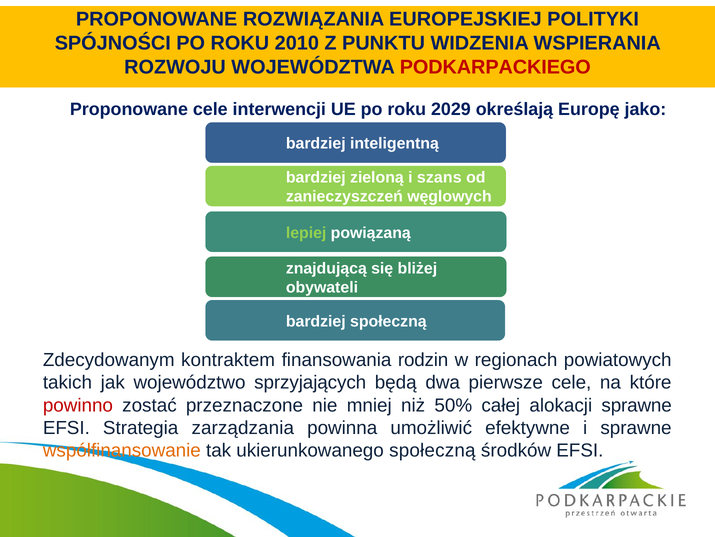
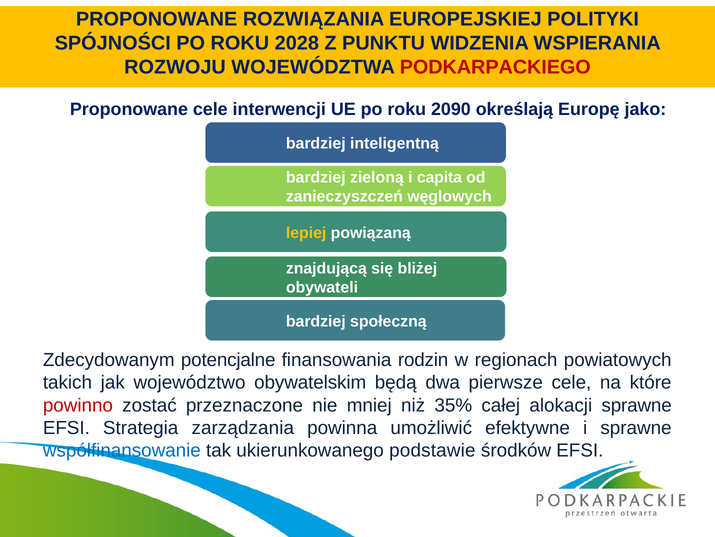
2010: 2010 -> 2028
2029: 2029 -> 2090
szans: szans -> capita
lepiej colour: light green -> yellow
kontraktem: kontraktem -> potencjalne
sprzyjających: sprzyjających -> obywatelskim
50%: 50% -> 35%
współfinansowanie colour: orange -> blue
ukierunkowanego społeczną: społeczną -> podstawie
